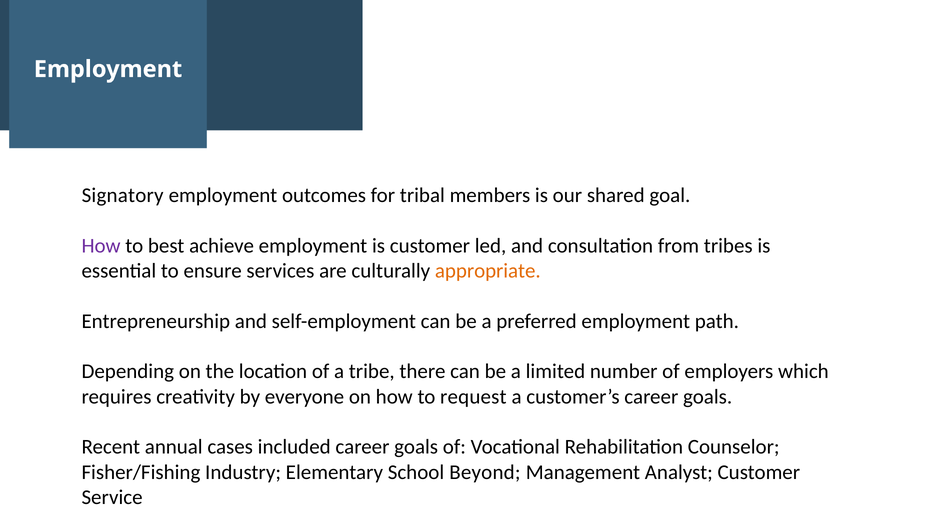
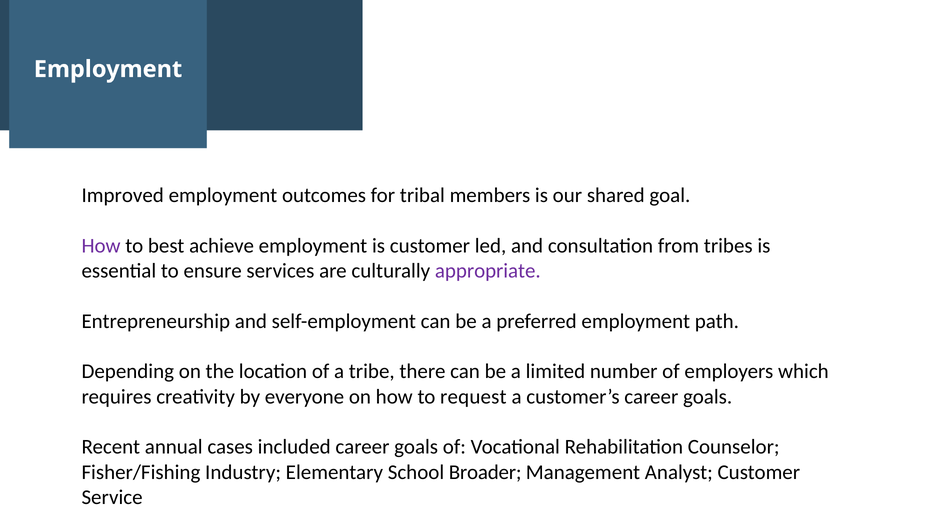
Signatory: Signatory -> Improved
appropriate colour: orange -> purple
Beyond: Beyond -> Broader
